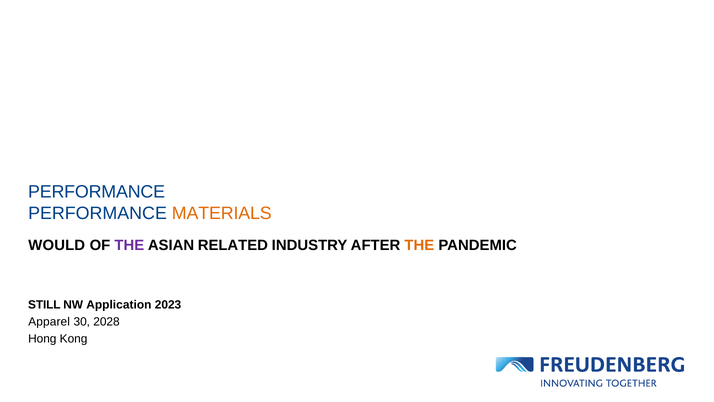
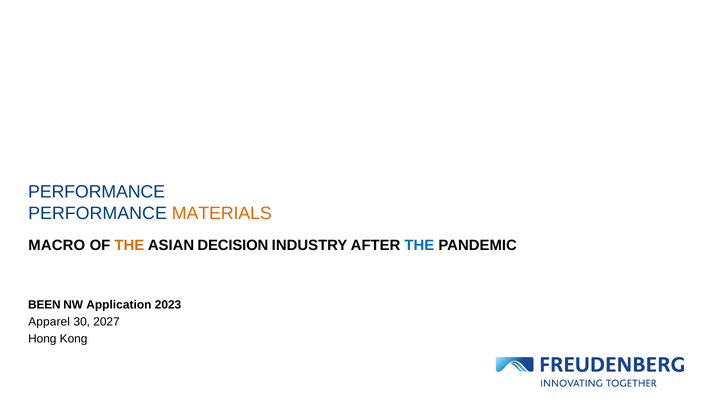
WOULD: WOULD -> MACRO
THE at (129, 245) colour: purple -> orange
RELATED: RELATED -> DECISION
THE at (419, 245) colour: orange -> blue
STILL: STILL -> BEEN
2028: 2028 -> 2027
